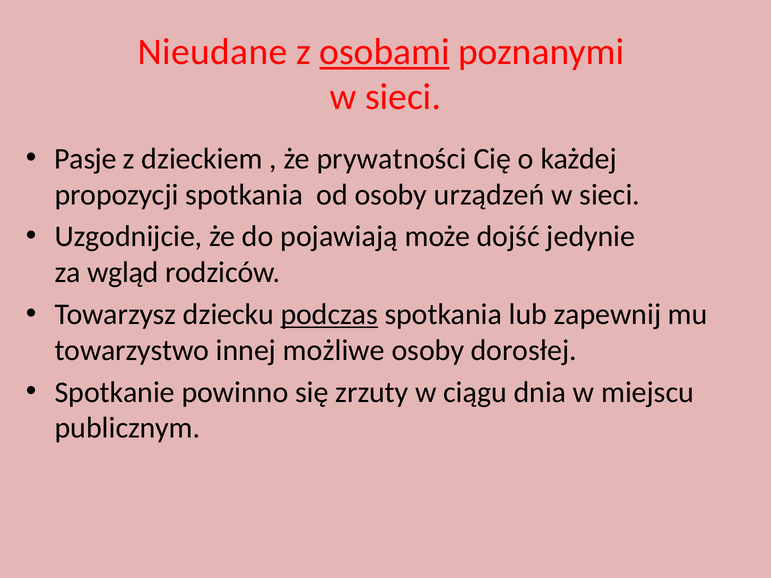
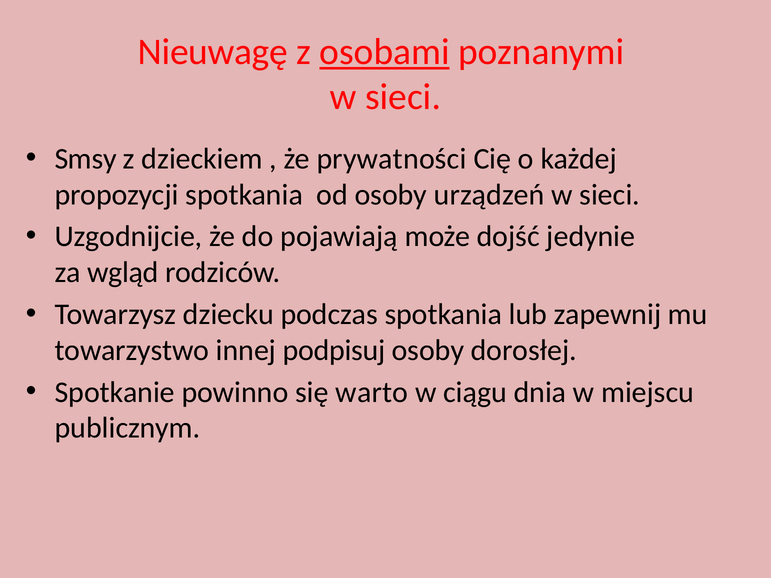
Nieudane: Nieudane -> Nieuwagę
Pasje: Pasje -> Smsy
podczas underline: present -> none
możliwe: możliwe -> podpisuj
zrzuty: zrzuty -> warto
